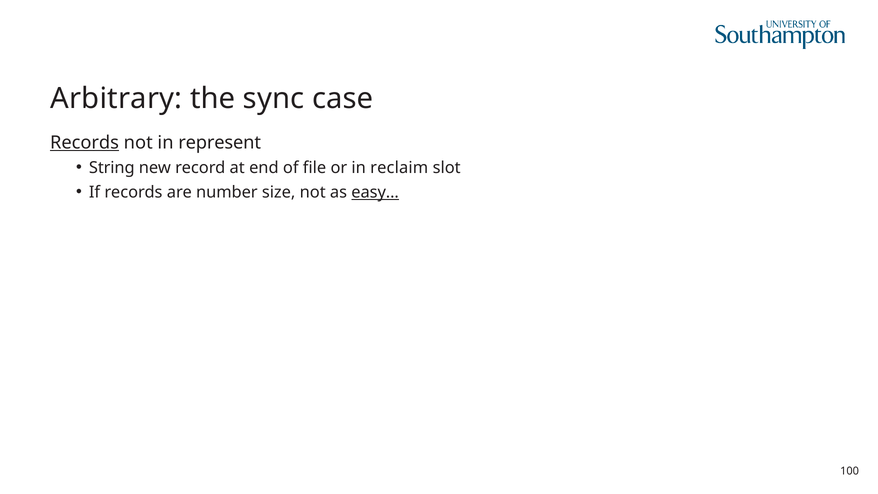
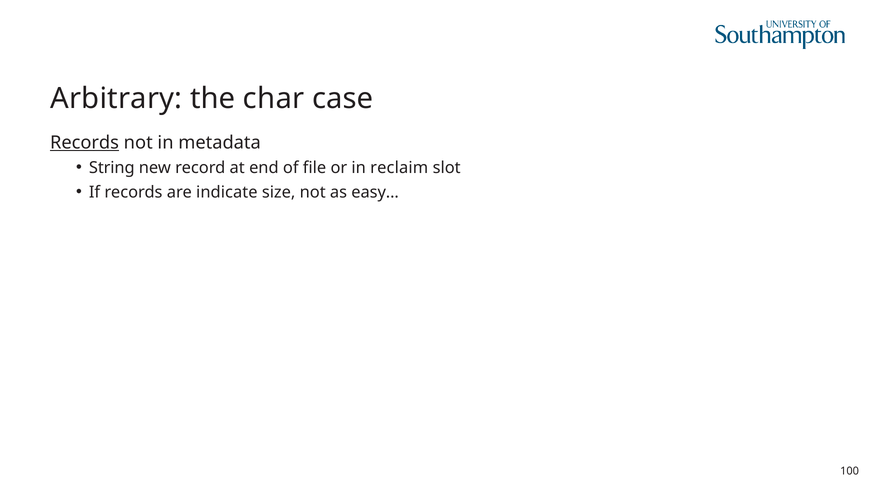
sync: sync -> char
represent: represent -> metadata
number: number -> indicate
easy underline: present -> none
